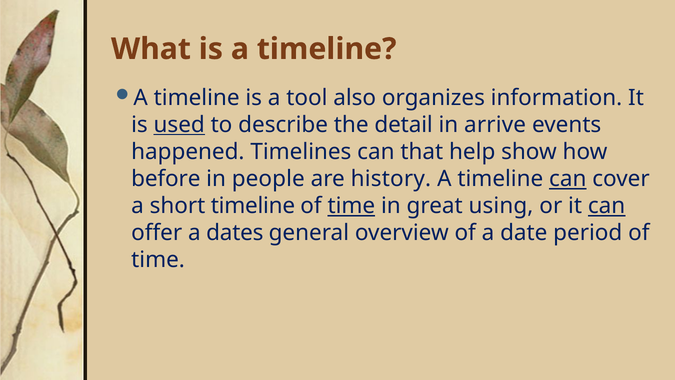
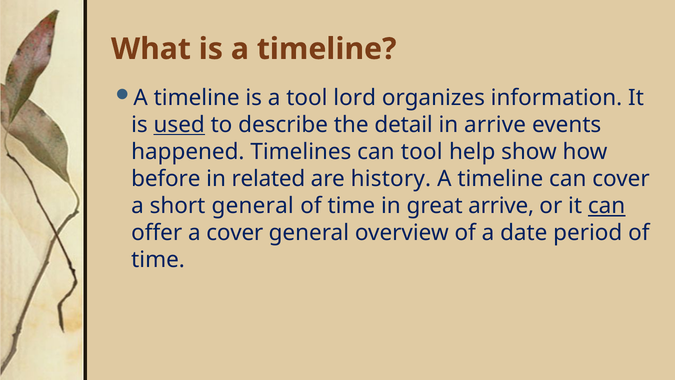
also: also -> lord
can that: that -> tool
people: people -> related
can at (568, 179) underline: present -> none
short timeline: timeline -> general
time at (351, 206) underline: present -> none
great using: using -> arrive
a dates: dates -> cover
